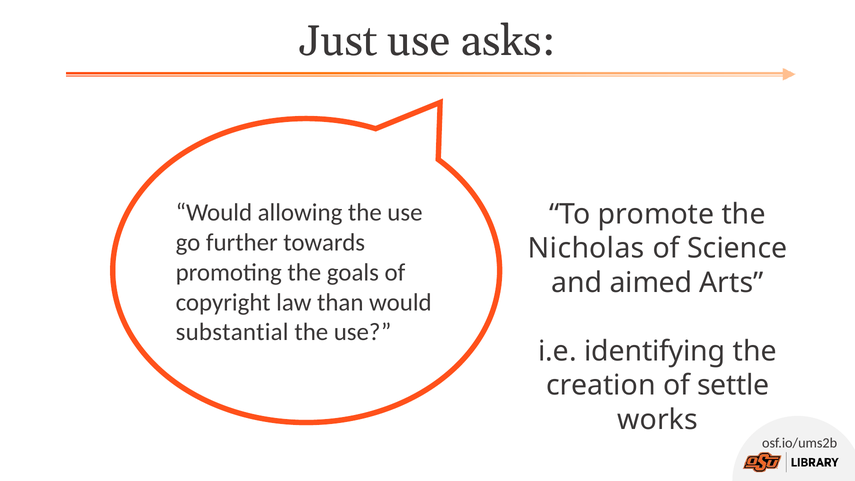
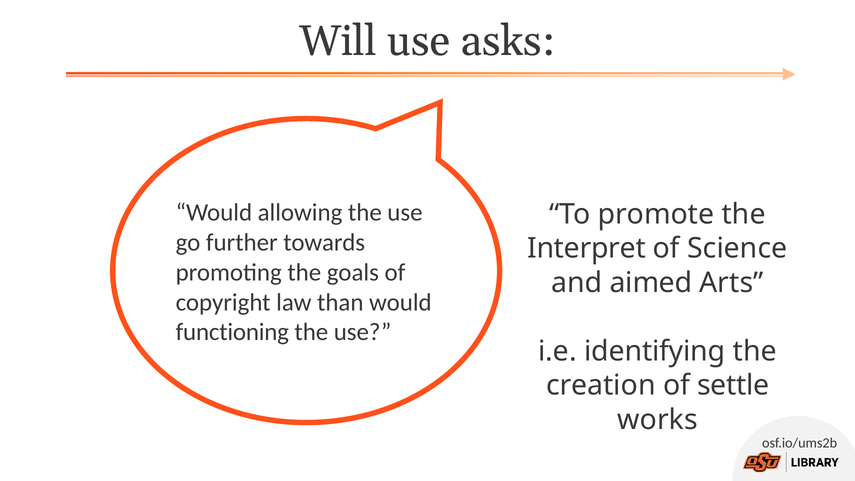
Just: Just -> Will
Nicholas: Nicholas -> Interpret
substantial: substantial -> functioning
